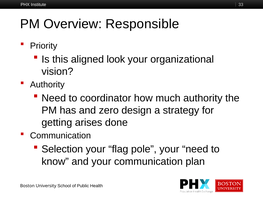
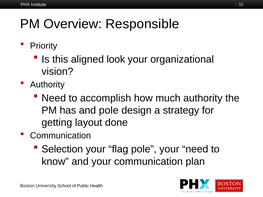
coordinator: coordinator -> accomplish
and zero: zero -> pole
arises: arises -> layout
